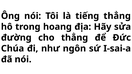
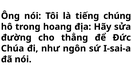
tiếng thẳng: thẳng -> chúng
